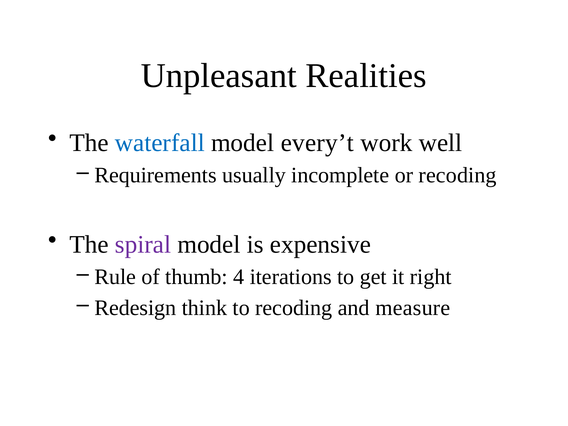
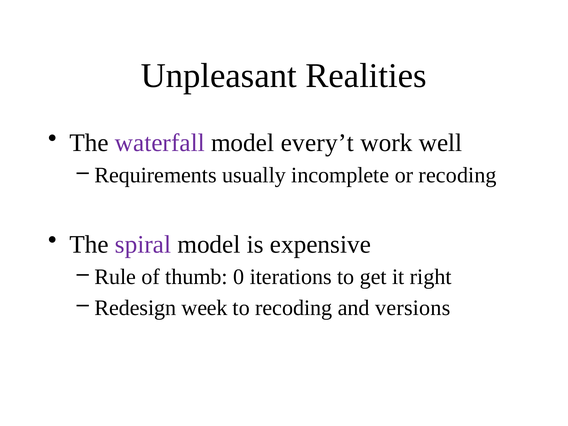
waterfall colour: blue -> purple
4: 4 -> 0
think: think -> week
measure: measure -> versions
